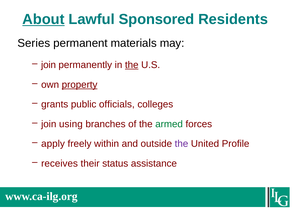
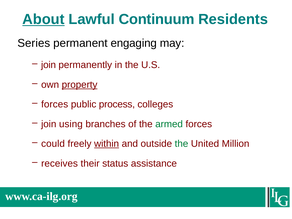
Sponsored: Sponsored -> Continuum
materials: materials -> engaging
the at (132, 65) underline: present -> none
grants at (55, 104): grants -> forces
officials: officials -> process
apply: apply -> could
within underline: none -> present
the at (181, 144) colour: purple -> green
Profile: Profile -> Million
